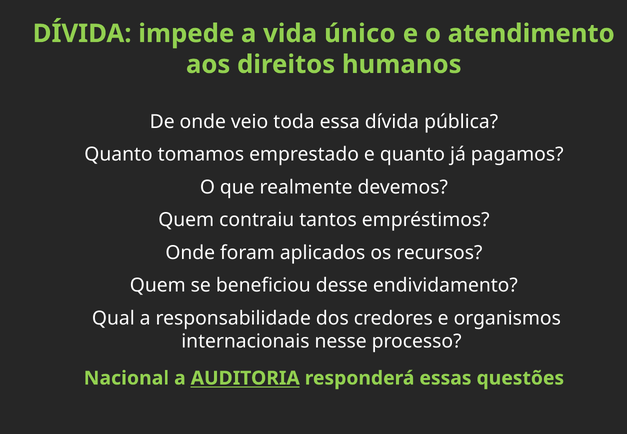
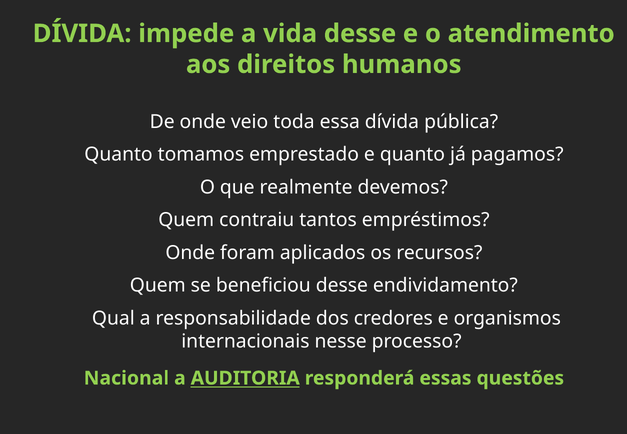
vida único: único -> desse
